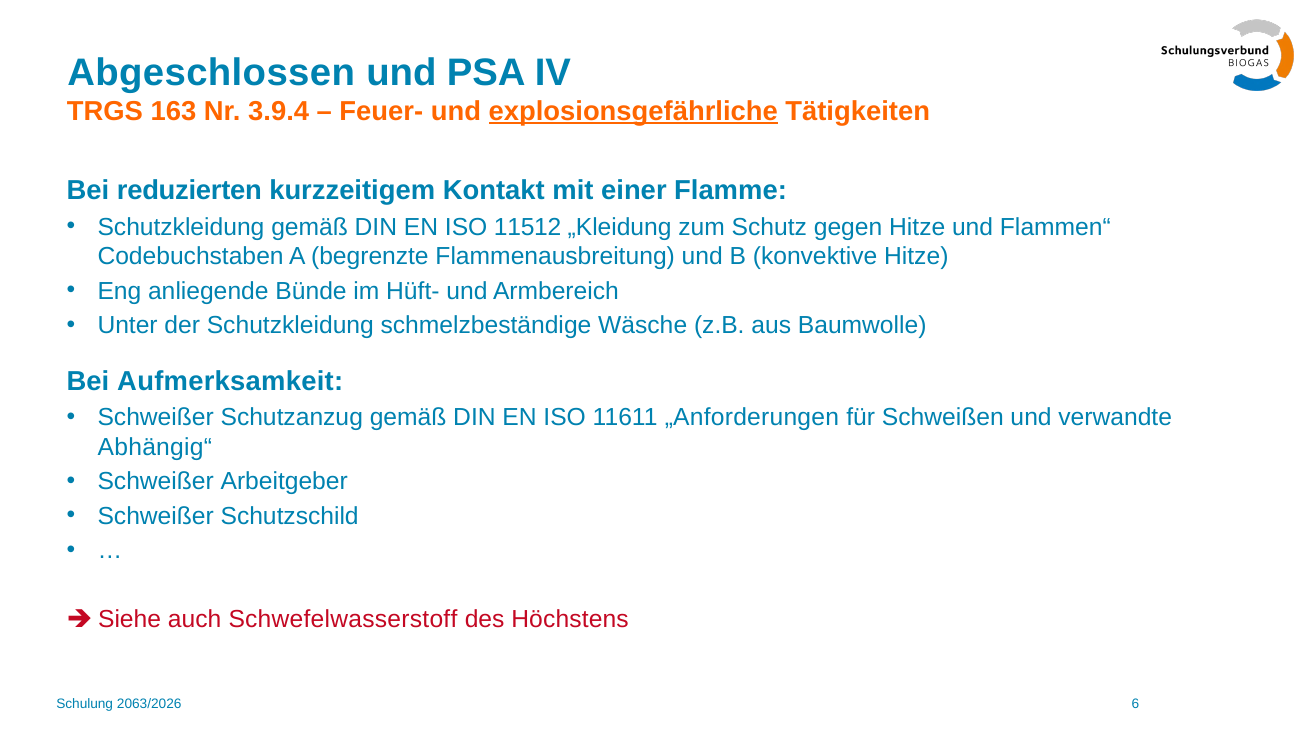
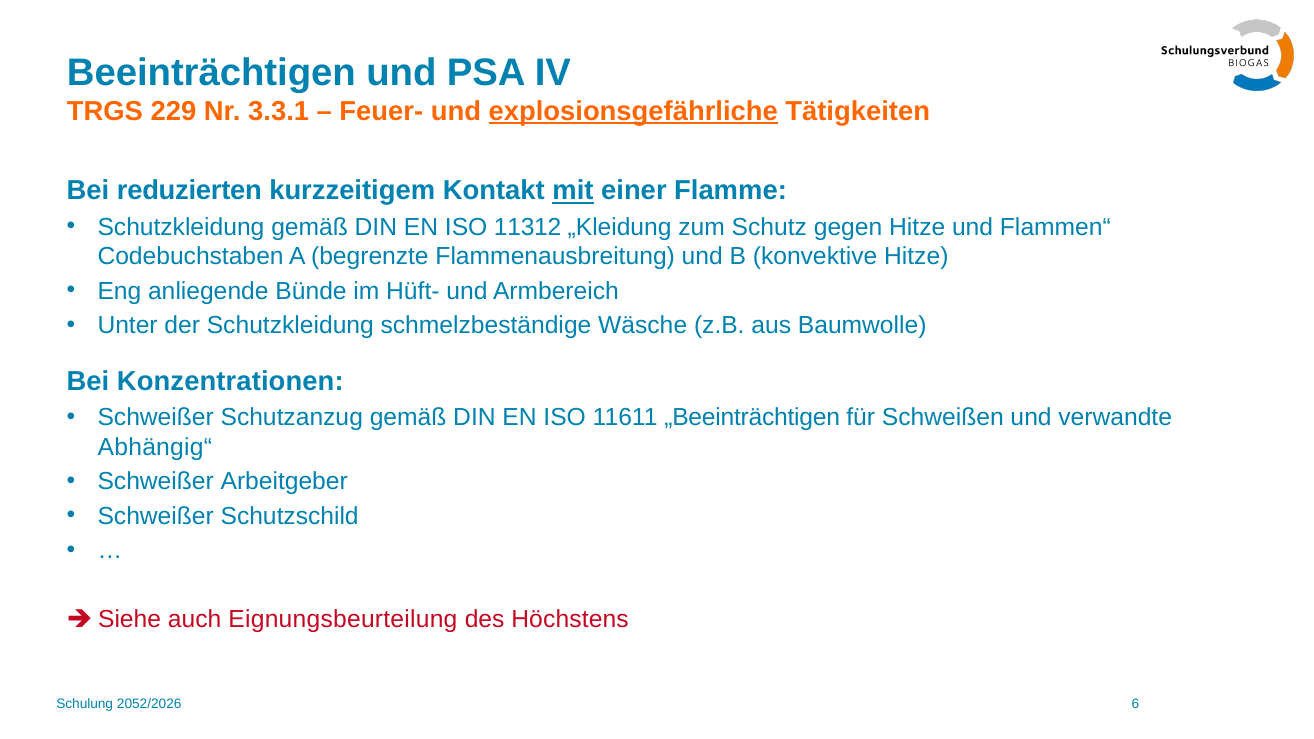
Abgeschlossen: Abgeschlossen -> Beeinträchtigen
163: 163 -> 229
3.9.4: 3.9.4 -> 3.3.1
mit underline: none -> present
11512: 11512 -> 11312
Aufmerksamkeit: Aufmerksamkeit -> Konzentrationen
„Anforderungen: „Anforderungen -> „Beeinträchtigen
Schwefelwasserstoff: Schwefelwasserstoff -> Eignungsbeurteilung
2063/2026: 2063/2026 -> 2052/2026
